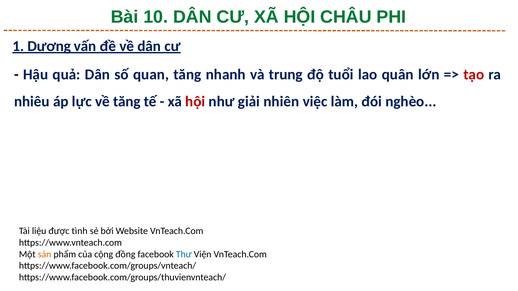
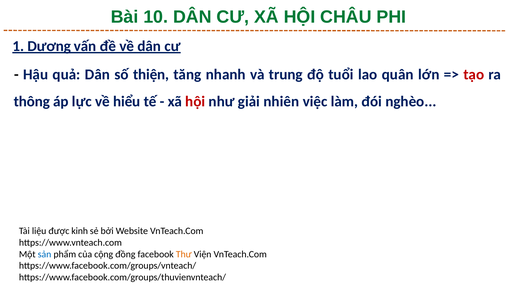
quan: quan -> thiện
nhiêu: nhiêu -> thông
về tăng: tăng -> hiểu
tình: tình -> kinh
sản colour: orange -> blue
Thư colour: blue -> orange
